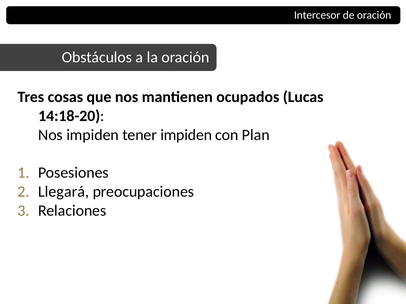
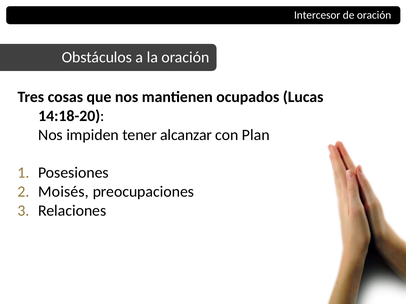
tener impiden: impiden -> alcanzar
Llegará: Llegará -> Moisés
